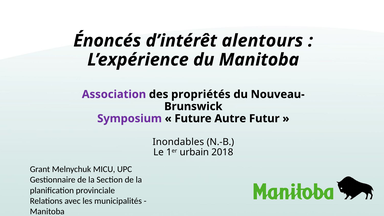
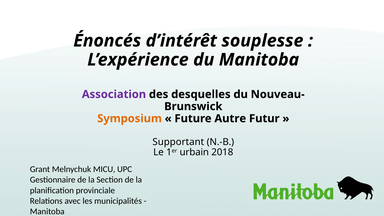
alentours: alentours -> souplesse
propriétés: propriétés -> desquelles
Symposium colour: purple -> orange
Inondables: Inondables -> Supportant
